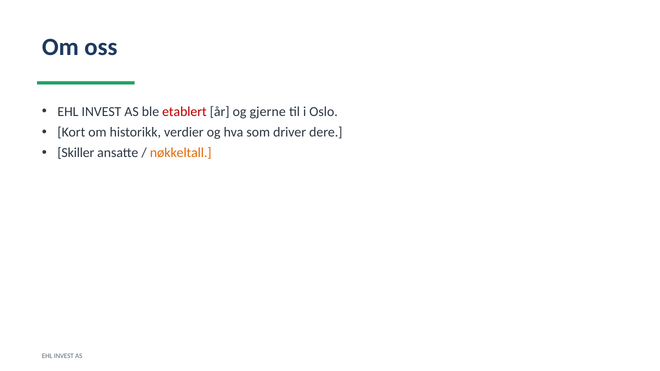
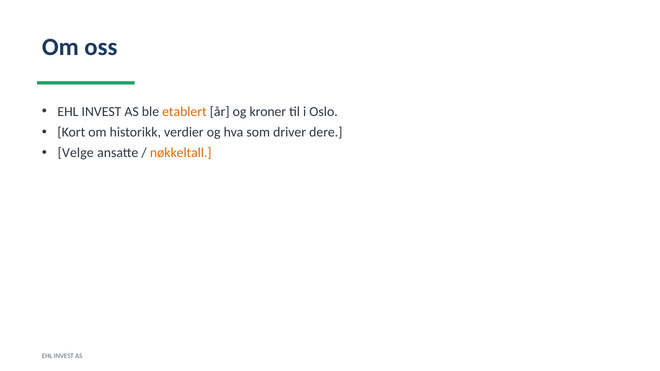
etablert colour: red -> orange
gjerne: gjerne -> kroner
Skiller: Skiller -> Velge
